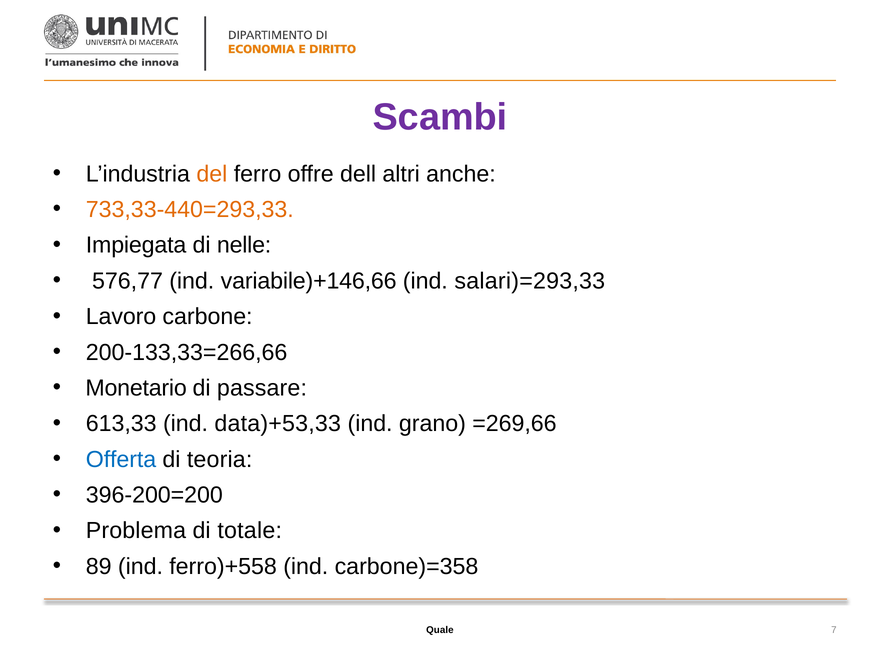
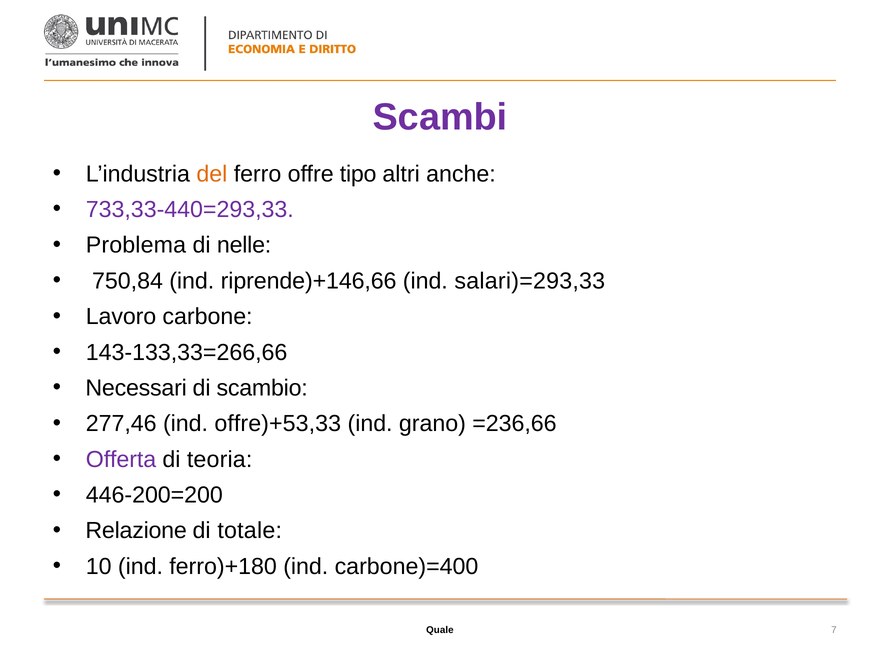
dell: dell -> tipo
733,33-440=293,33 colour: orange -> purple
Impiegata: Impiegata -> Problema
576,77: 576,77 -> 750,84
variabile)+146,66: variabile)+146,66 -> riprende)+146,66
200-133,33=266,66: 200-133,33=266,66 -> 143-133,33=266,66
Monetario: Monetario -> Necessari
passare: passare -> scambio
613,33: 613,33 -> 277,46
data)+53,33: data)+53,33 -> offre)+53,33
=269,66: =269,66 -> =236,66
Offerta colour: blue -> purple
396-200=200: 396-200=200 -> 446-200=200
Problema: Problema -> Relazione
89: 89 -> 10
ferro)+558: ferro)+558 -> ferro)+180
carbone)=358: carbone)=358 -> carbone)=400
